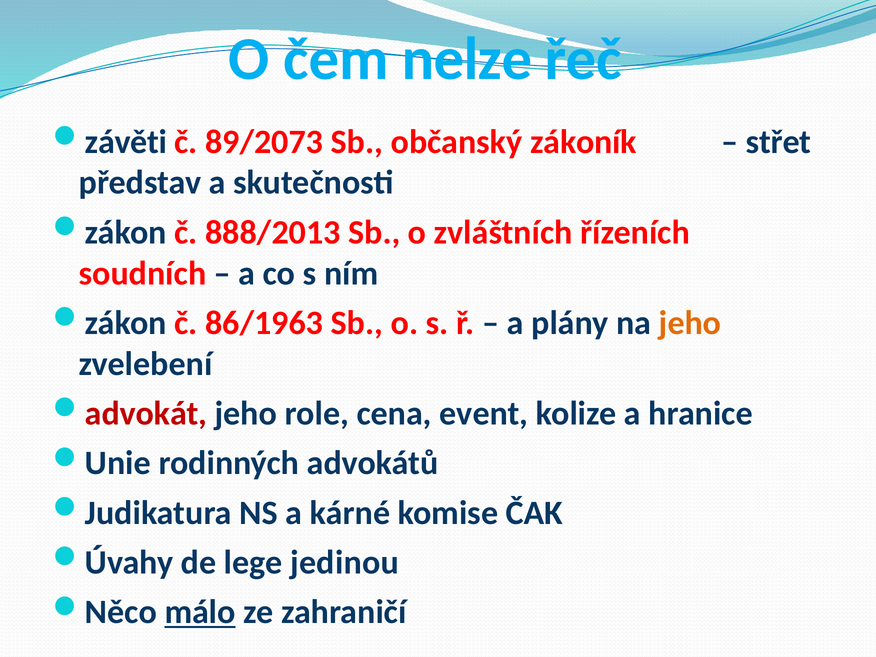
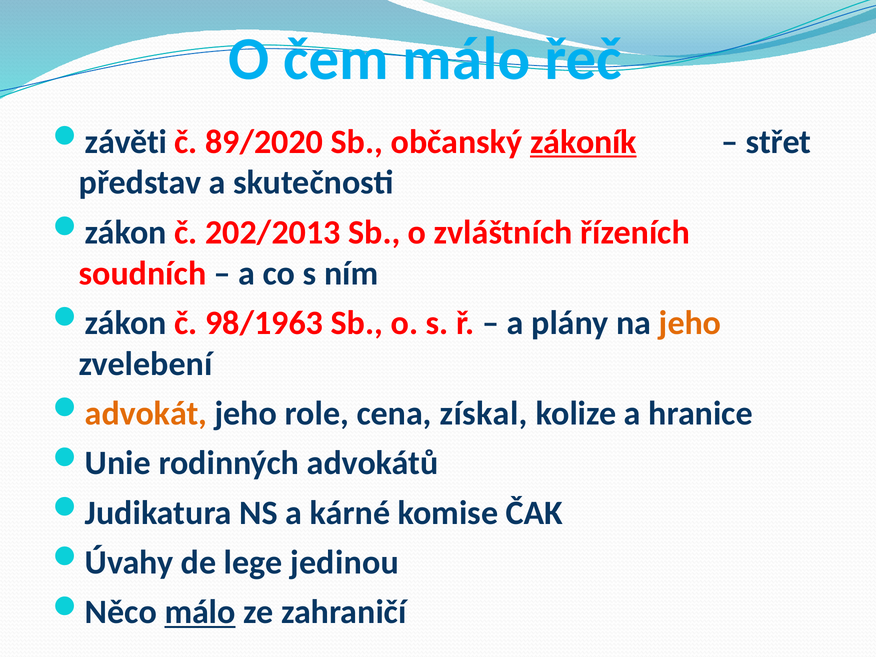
čem nelze: nelze -> málo
89/2073: 89/2073 -> 89/2020
zákoník underline: none -> present
888/2013: 888/2013 -> 202/2013
86/1963: 86/1963 -> 98/1963
advokát colour: red -> orange
event: event -> získal
